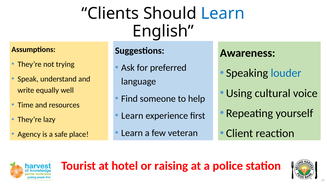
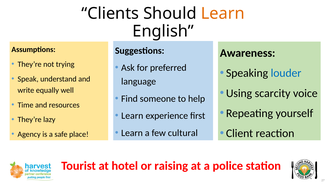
Learn at (223, 14) colour: blue -> orange
cultural: cultural -> scarcity
veteran: veteran -> cultural
